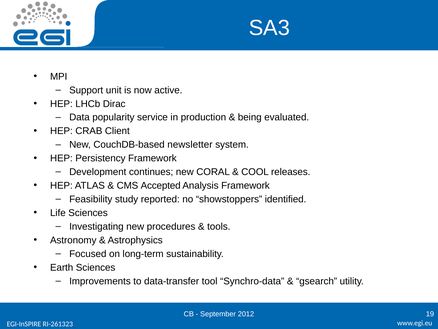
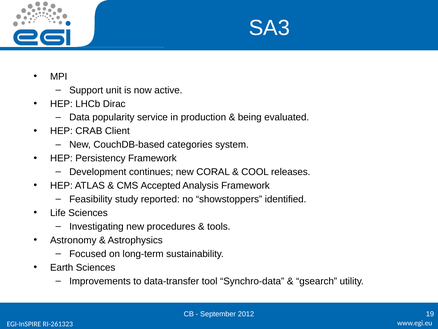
newsletter: newsletter -> categories
